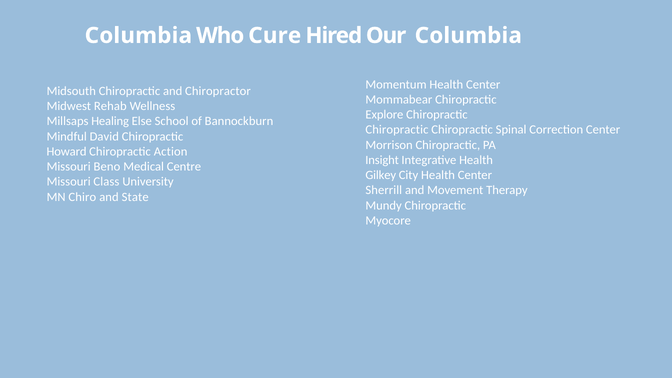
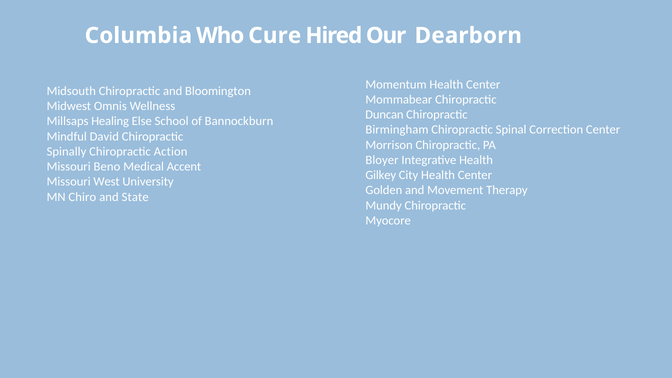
Our Columbia: Columbia -> Dearborn
Chiropractor: Chiropractor -> Bloomington
Rehab: Rehab -> Omnis
Explore: Explore -> Duncan
Chiropractic at (397, 130): Chiropractic -> Birmingham
Howard: Howard -> Spinally
Insight: Insight -> Bloyer
Centre: Centre -> Accent
Class: Class -> West
Sherrill: Sherrill -> Golden
